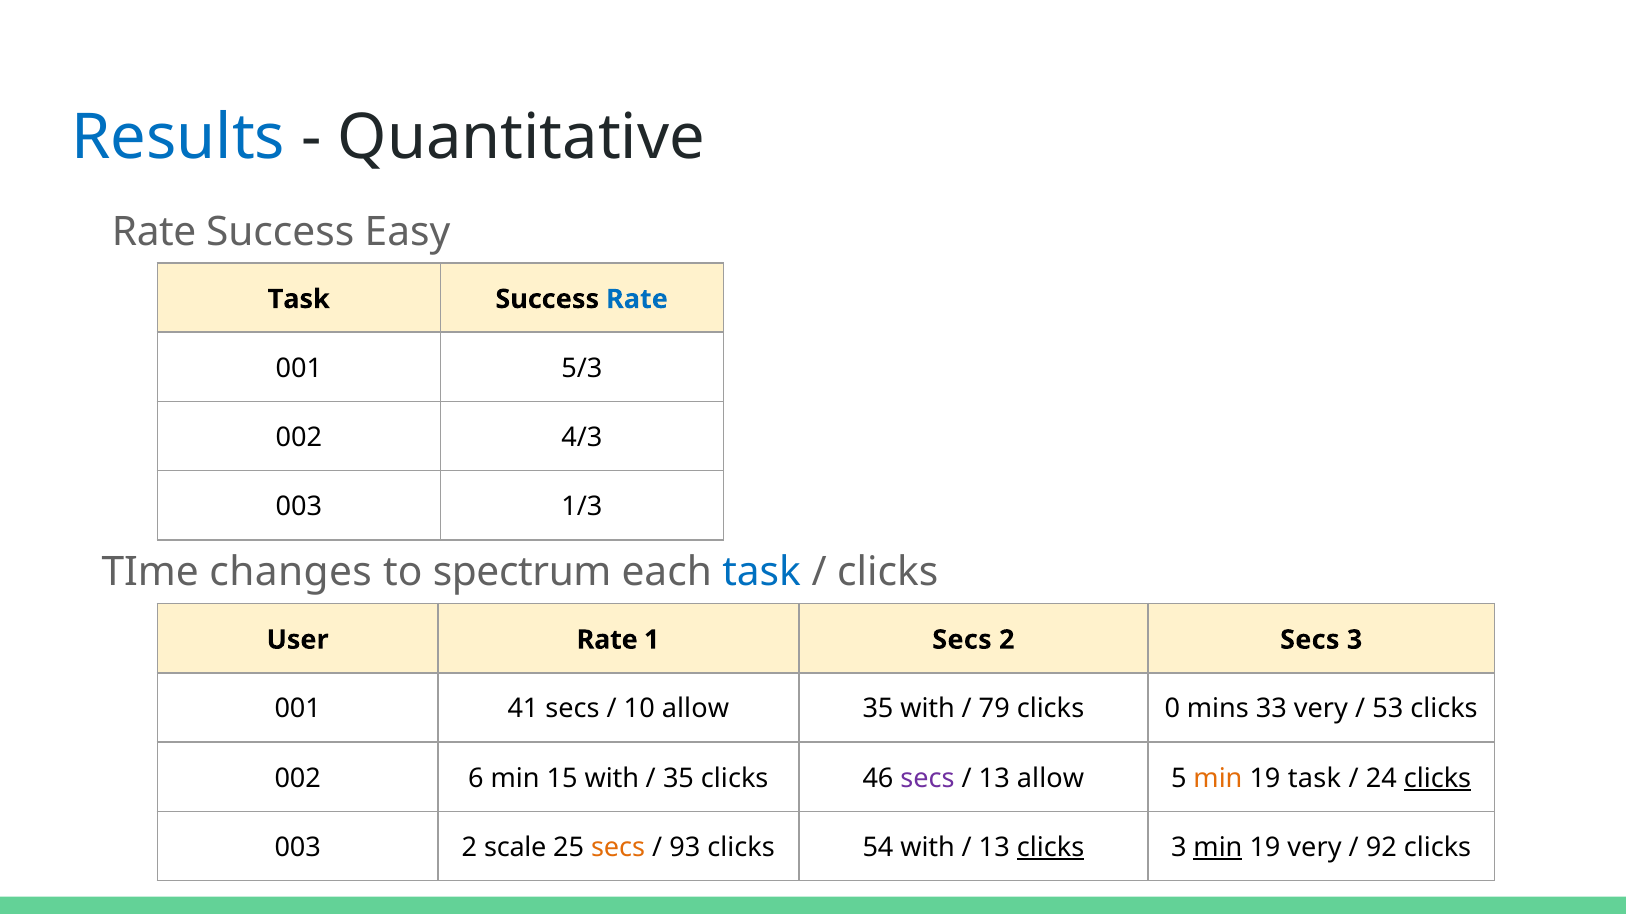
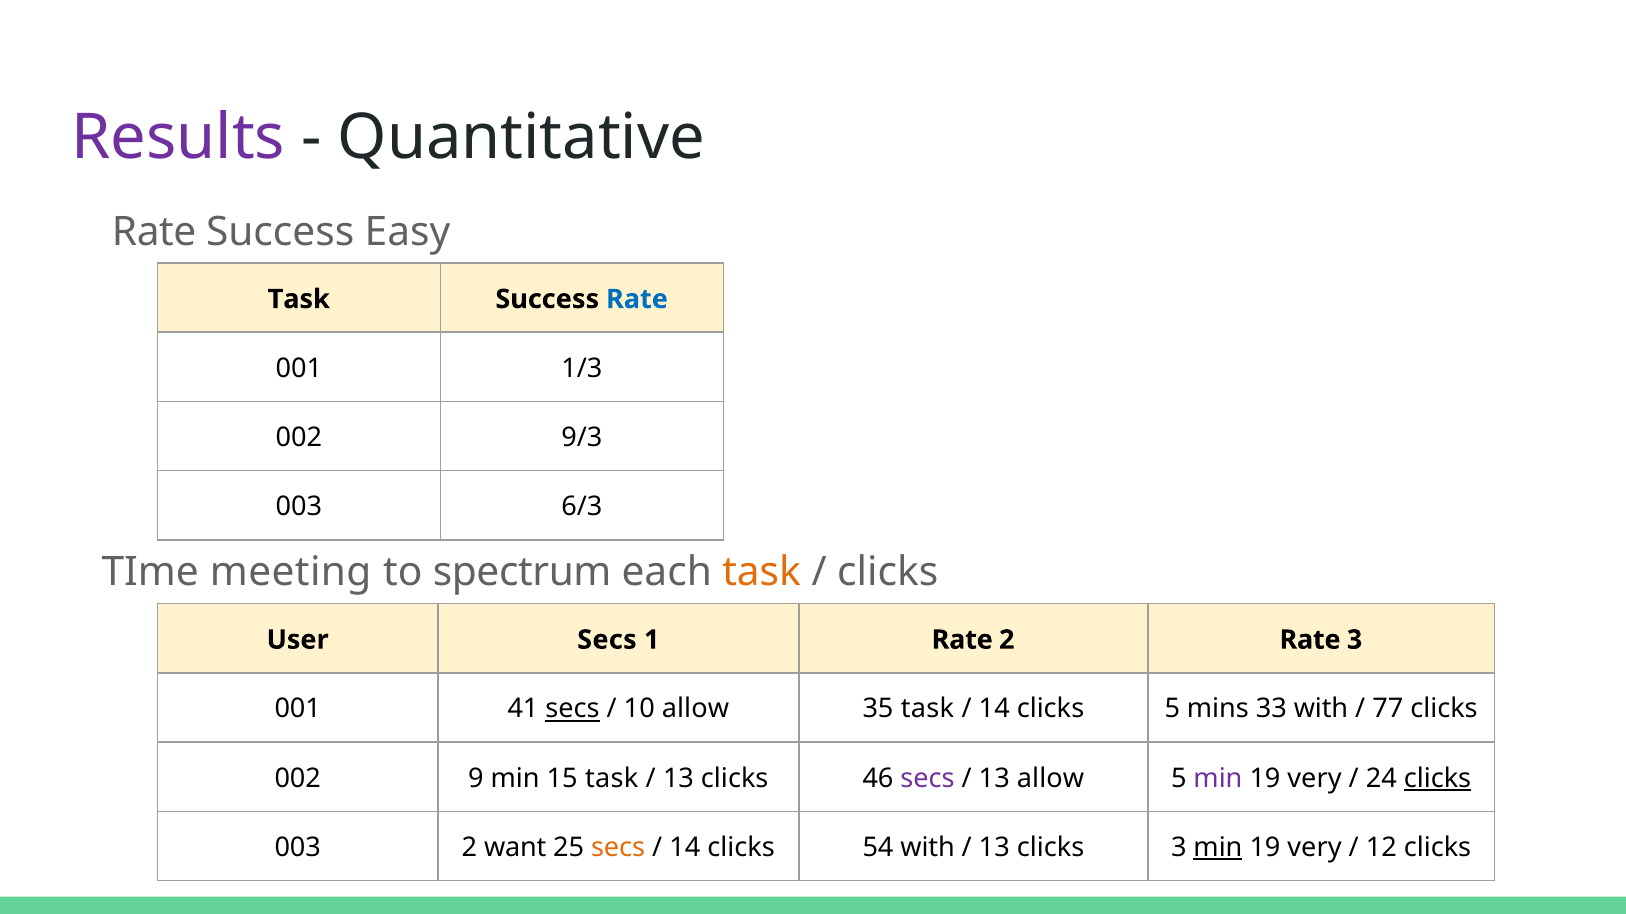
Results colour: blue -> purple
5/3: 5/3 -> 1/3
4/3: 4/3 -> 9/3
1/3: 1/3 -> 6/3
changes: changes -> meeting
task at (762, 573) colour: blue -> orange
User Rate: Rate -> Secs
1 Secs: Secs -> Rate
2 Secs: Secs -> Rate
secs at (573, 710) underline: none -> present
35 with: with -> task
79 at (994, 710): 79 -> 14
clicks 0: 0 -> 5
33 very: very -> with
53: 53 -> 77
6: 6 -> 9
15 with: with -> task
35 at (679, 779): 35 -> 13
min at (1218, 779) colour: orange -> purple
task at (1314, 779): task -> very
scale: scale -> want
93 at (685, 848): 93 -> 14
clicks at (1051, 848) underline: present -> none
92: 92 -> 12
